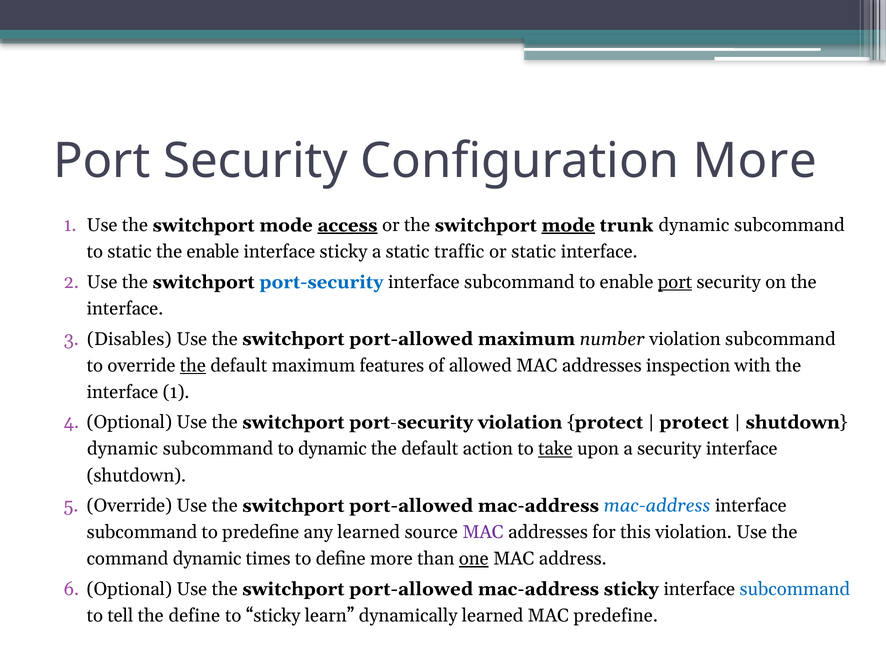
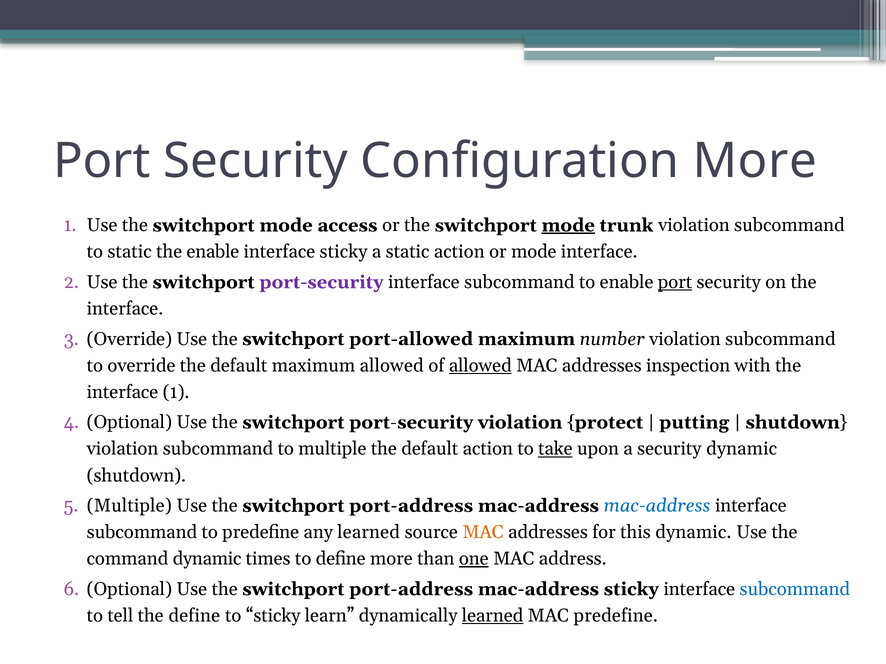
access underline: present -> none
trunk dynamic: dynamic -> violation
static traffic: traffic -> action
or static: static -> mode
port-security at (321, 282) colour: blue -> purple
Disables at (129, 339): Disables -> Override
the at (193, 366) underline: present -> none
maximum features: features -> allowed
allowed at (480, 366) underline: none -> present
protect at (694, 423): protect -> putting
dynamic at (122, 449): dynamic -> violation
to dynamic: dynamic -> multiple
security interface: interface -> dynamic
Override at (129, 506): Override -> Multiple
port-allowed at (411, 506): port-allowed -> port-address
MAC at (483, 533) colour: purple -> orange
this violation: violation -> dynamic
port-allowed at (411, 590): port-allowed -> port-address
learned at (493, 616) underline: none -> present
